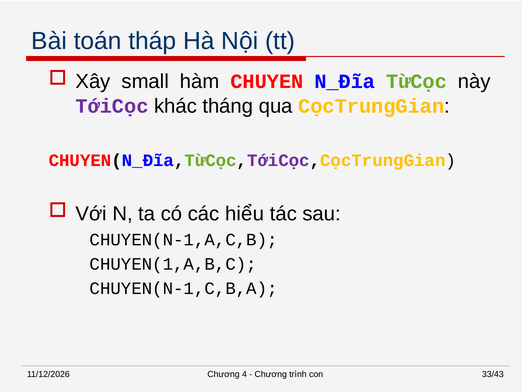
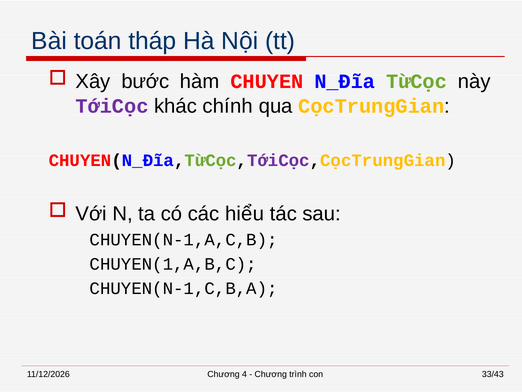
small: small -> bước
tháng: tháng -> chính
